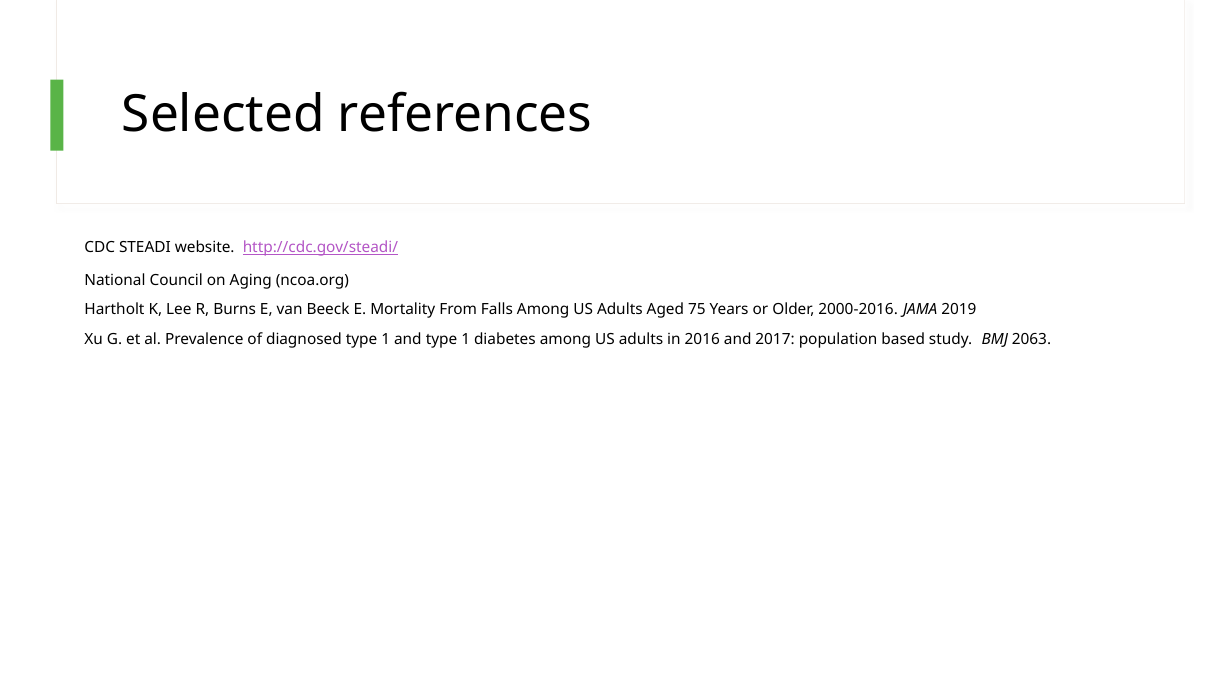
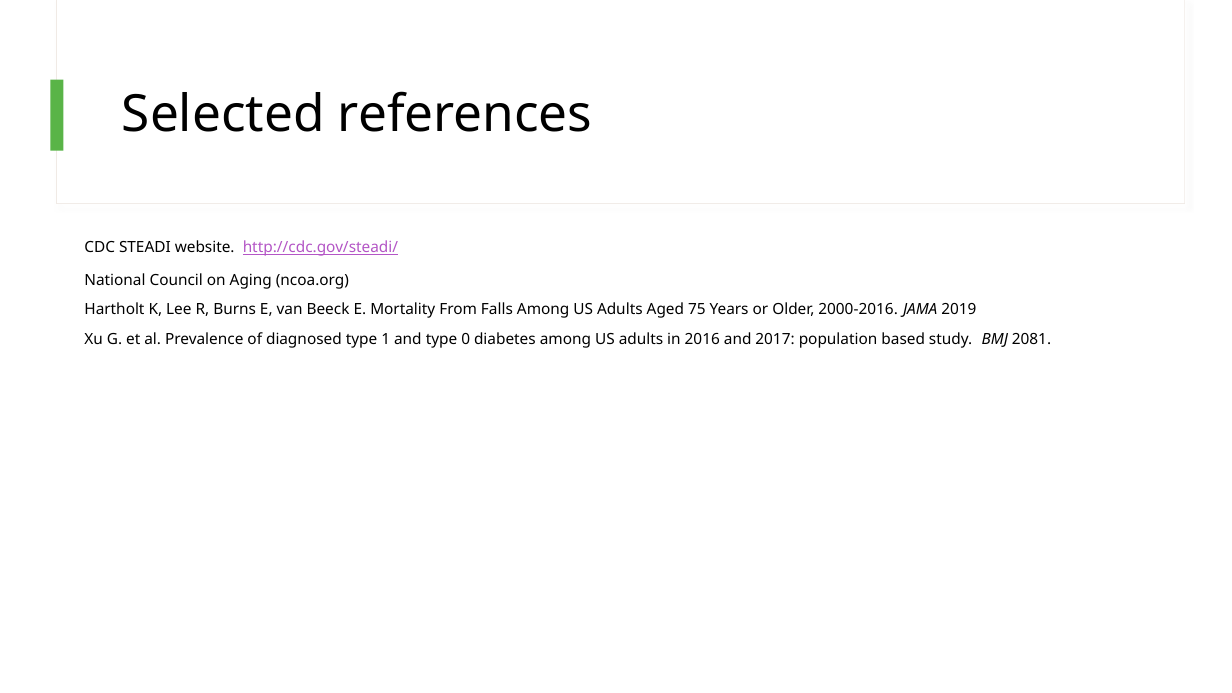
and type 1: 1 -> 0
2063: 2063 -> 2081
